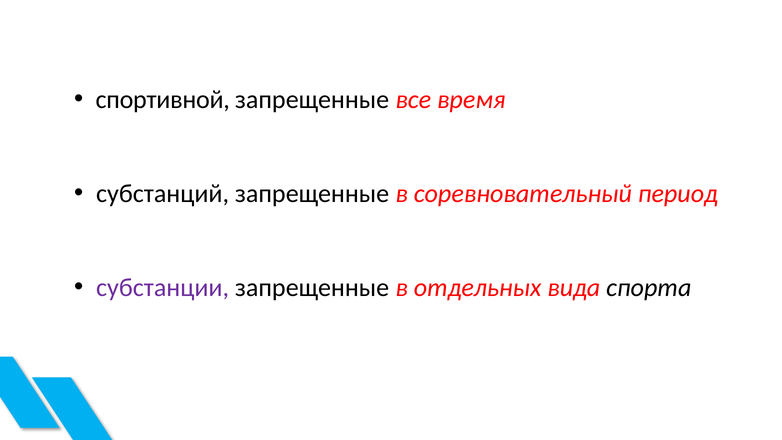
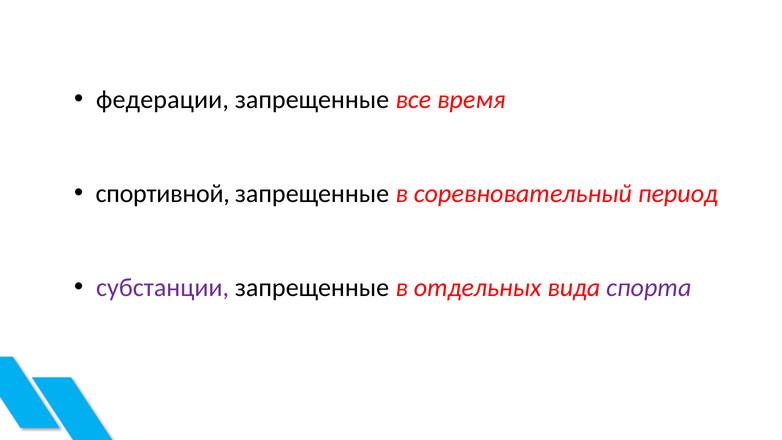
спортивной: спортивной -> федерации
субстанций: субстанций -> спортивной
спорта colour: black -> purple
